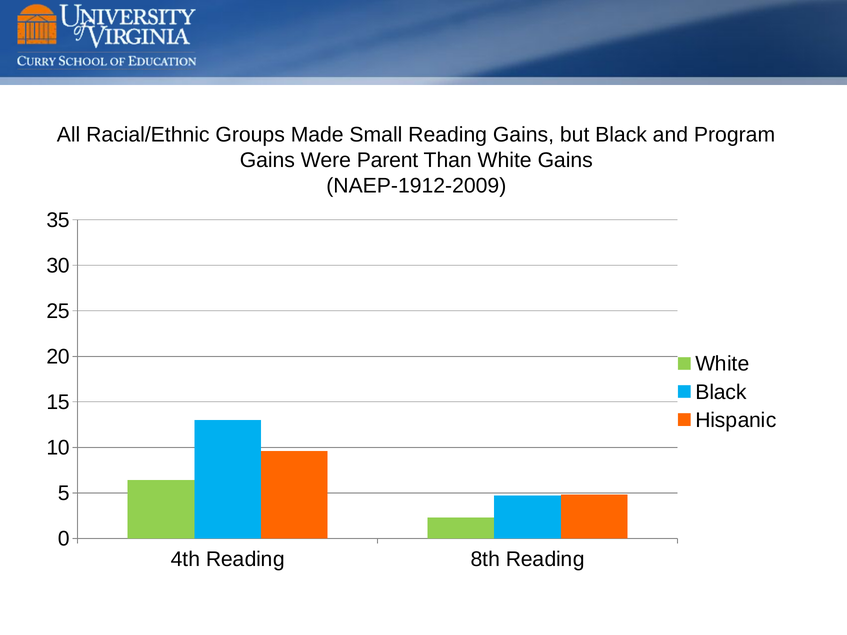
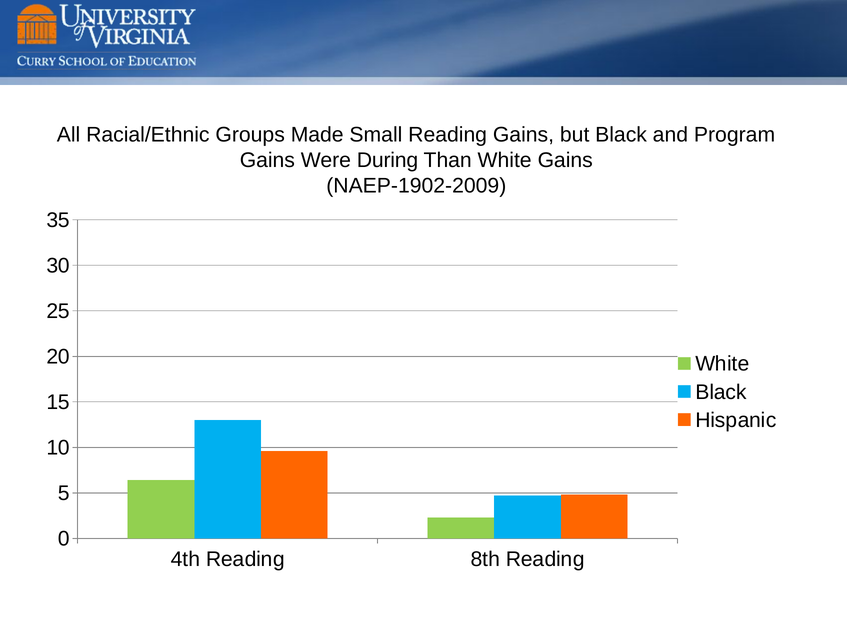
Parent: Parent -> During
NAEP-1912-2009: NAEP-1912-2009 -> NAEP-1902-2009
